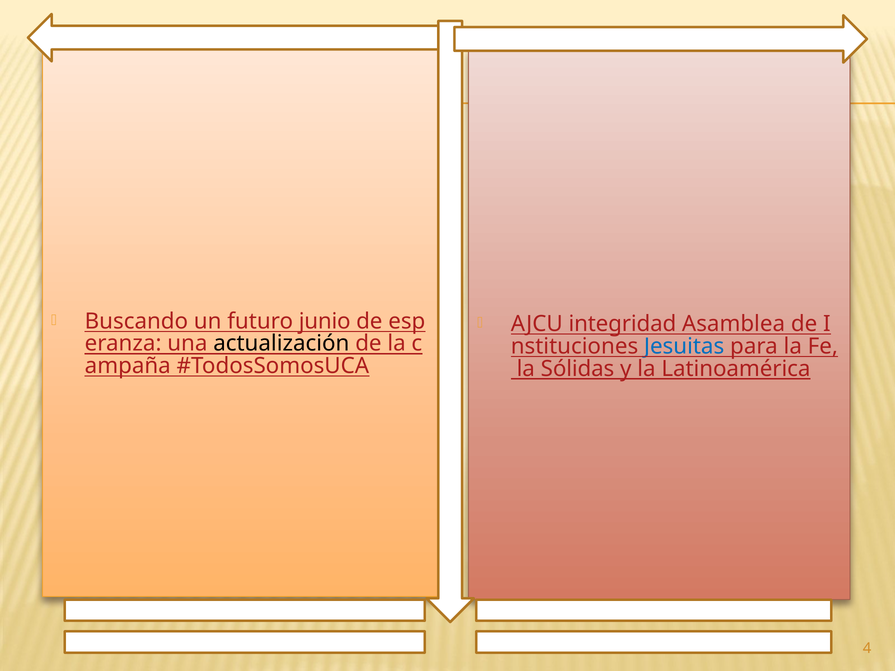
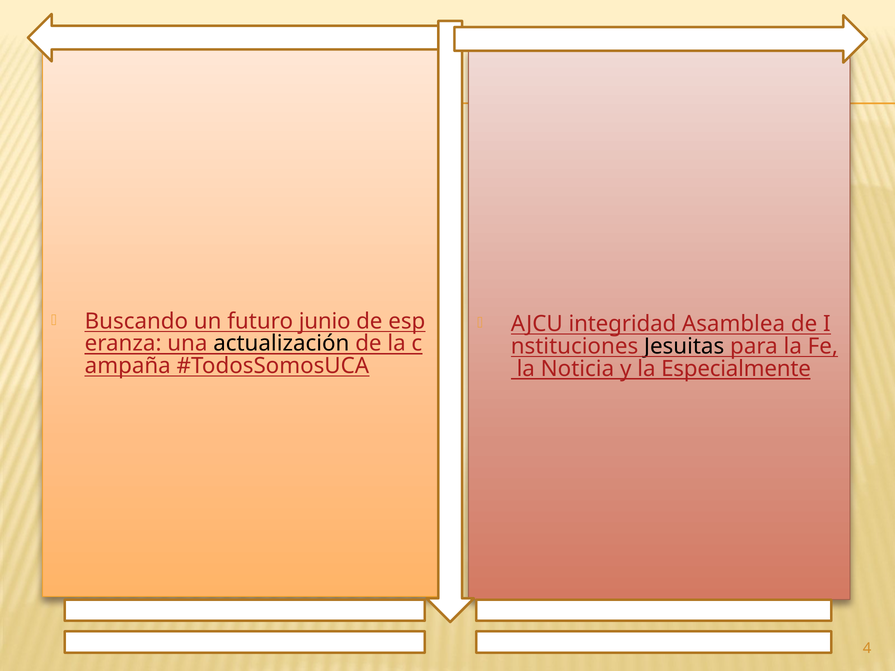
Jesuitas colour: blue -> black
Sólidas: Sólidas -> Noticia
Latinoamérica: Latinoamérica -> Especialmente
